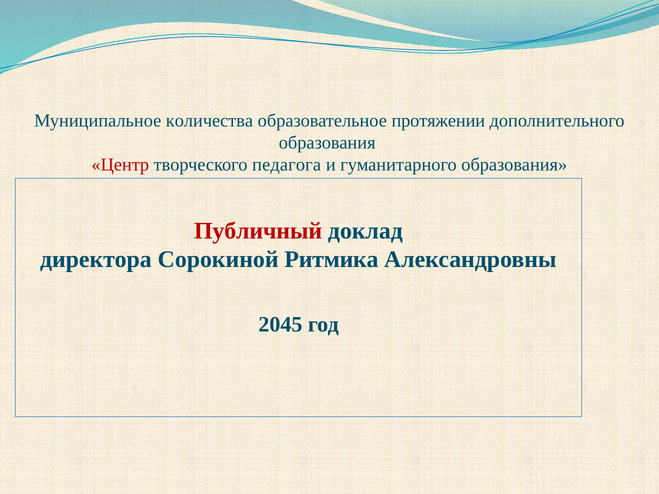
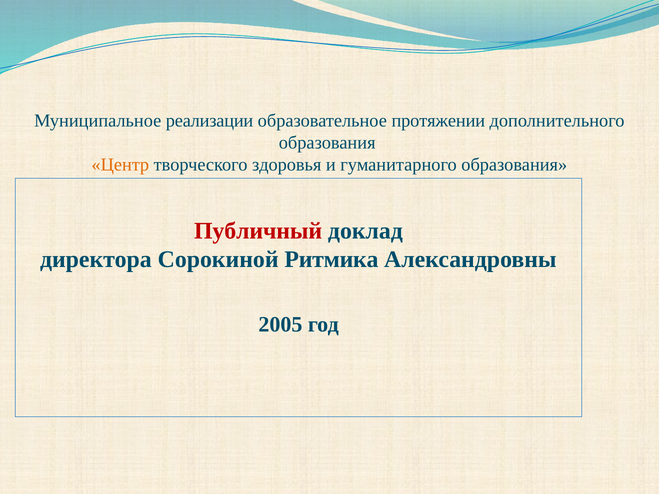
количества: количества -> реализации
Центр colour: red -> orange
педагога: педагога -> здоровья
2045: 2045 -> 2005
